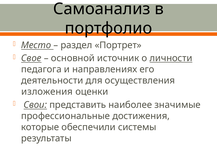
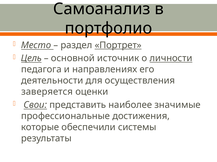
Портрет underline: none -> present
Свое: Свое -> Цель
изложения: изложения -> заверяется
